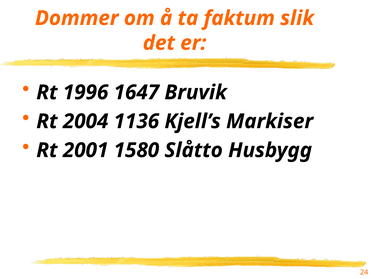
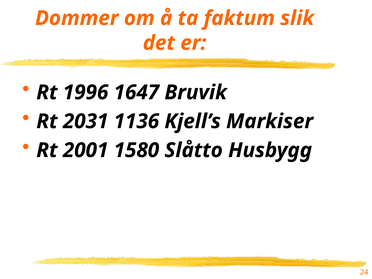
2004: 2004 -> 2031
